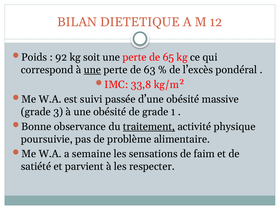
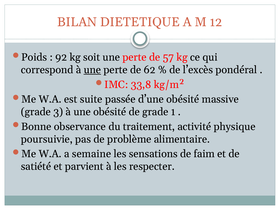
65: 65 -> 57
63: 63 -> 62
suivi: suivi -> suite
traitement underline: present -> none
